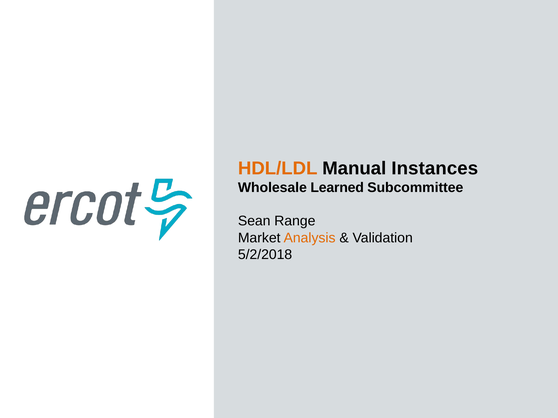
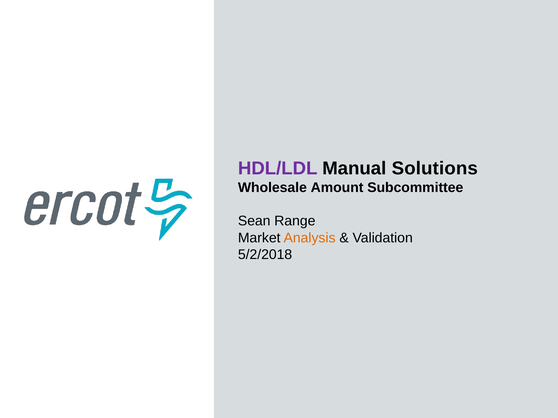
HDL/LDL colour: orange -> purple
Instances: Instances -> Solutions
Learned: Learned -> Amount
